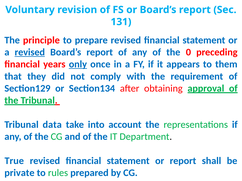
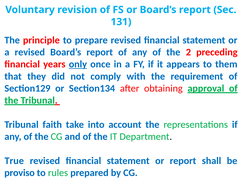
revised at (30, 52) underline: present -> none
0: 0 -> 2
data: data -> faith
private: private -> proviso
